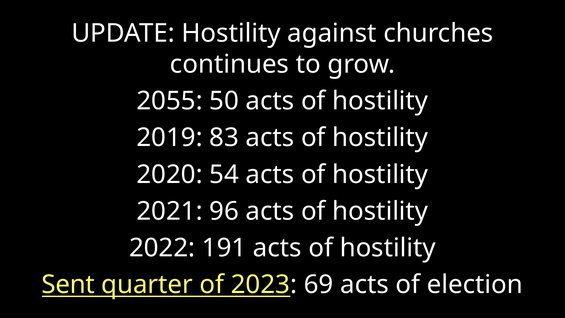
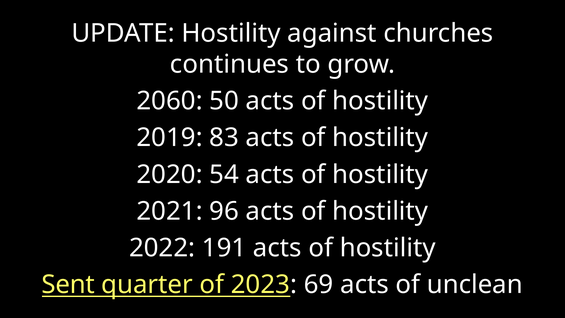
2055: 2055 -> 2060
election: election -> unclean
